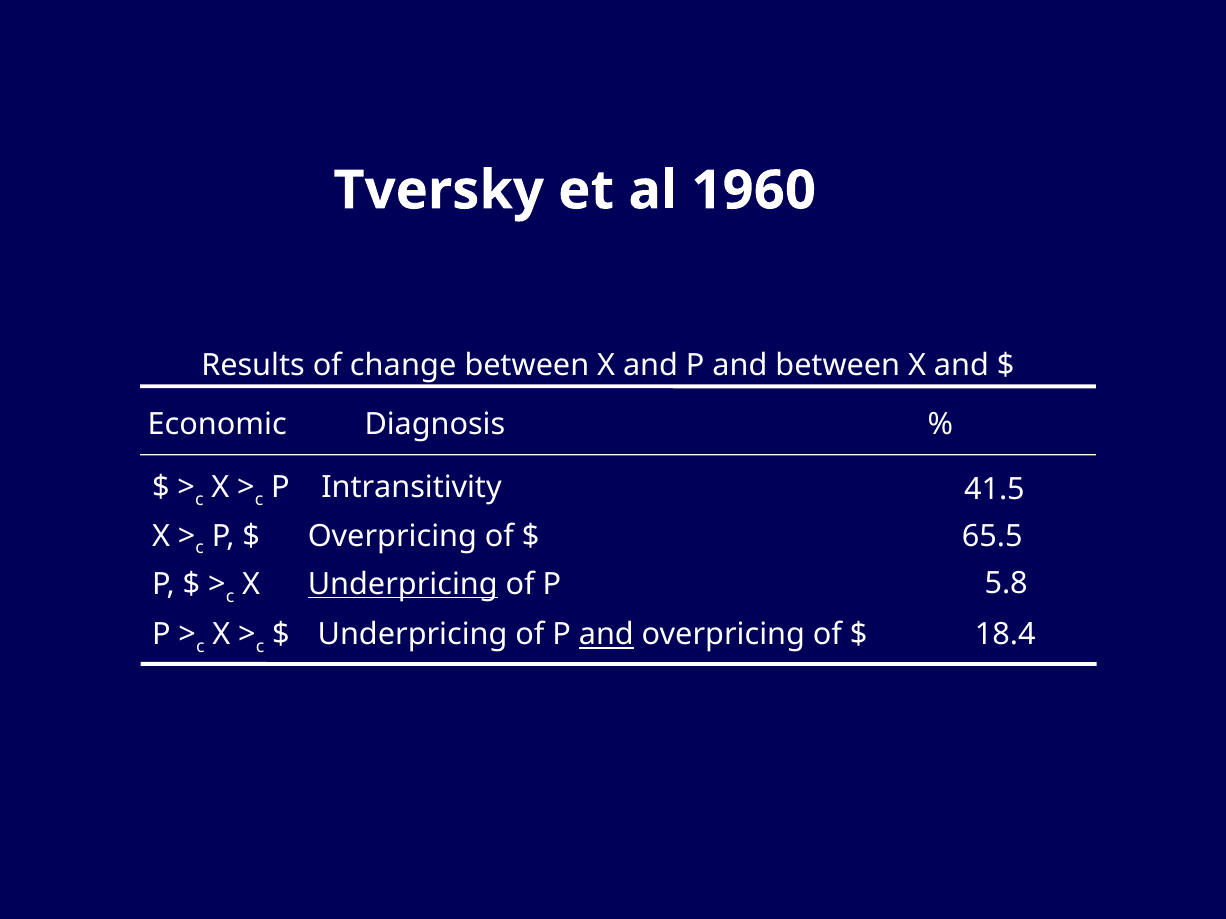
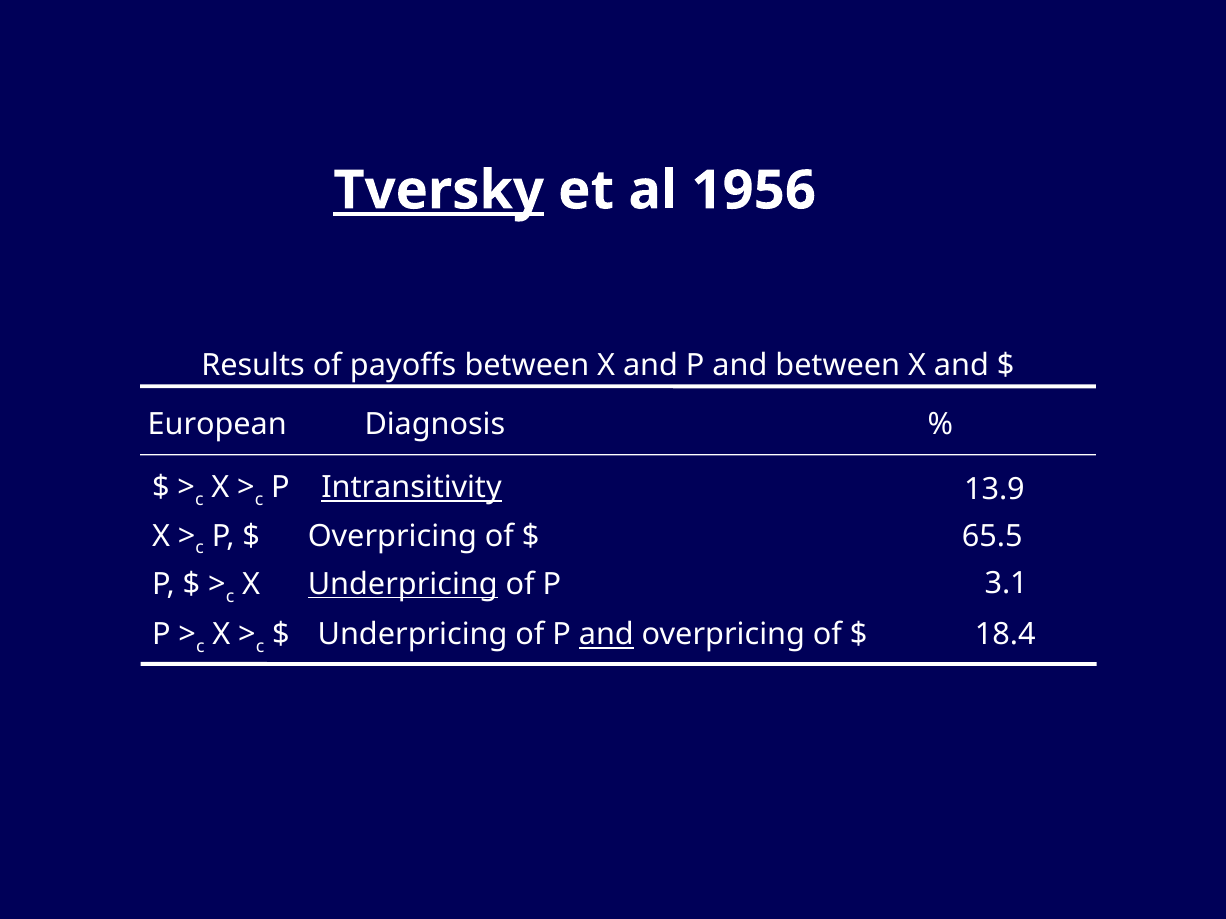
Tversky underline: none -> present
1960: 1960 -> 1956
change: change -> payoffs
Economic: Economic -> European
Intransitivity underline: none -> present
41.5: 41.5 -> 13.9
5.8: 5.8 -> 3.1
